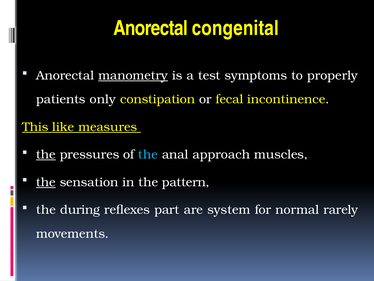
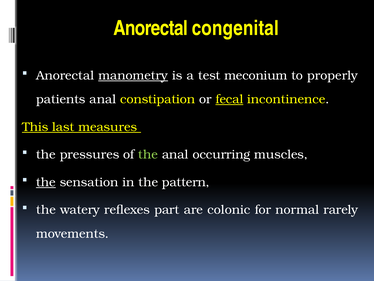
symptoms: symptoms -> meconium
patients only: only -> anal
fecal underline: none -> present
like: like -> last
the at (46, 154) underline: present -> none
the at (148, 154) colour: light blue -> light green
approach: approach -> occurring
during: during -> watery
system: system -> colonic
